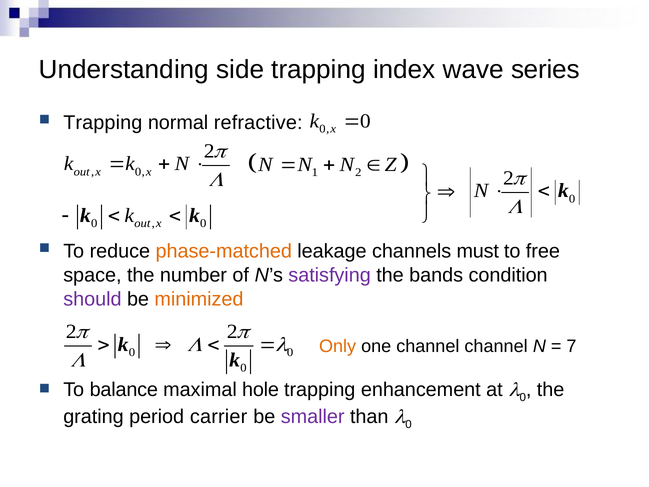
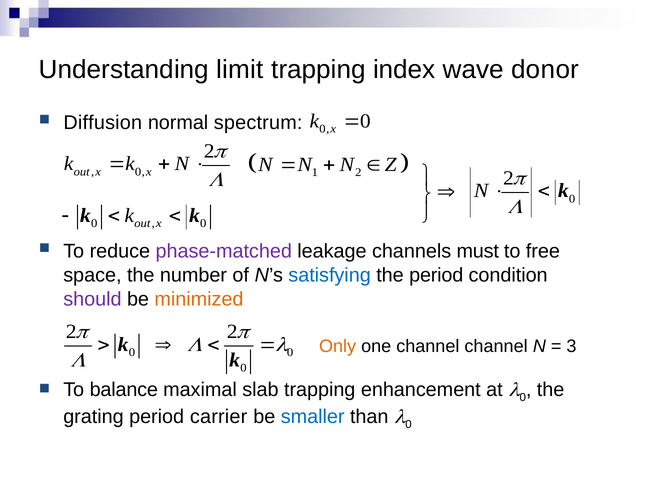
side: side -> limit
series: series -> donor
Trapping at (103, 123): Trapping -> Diffusion
refractive: refractive -> spectrum
phase-matched colour: orange -> purple
satisfying colour: purple -> blue
the bands: bands -> period
7: 7 -> 3
hole: hole -> slab
smaller colour: purple -> blue
